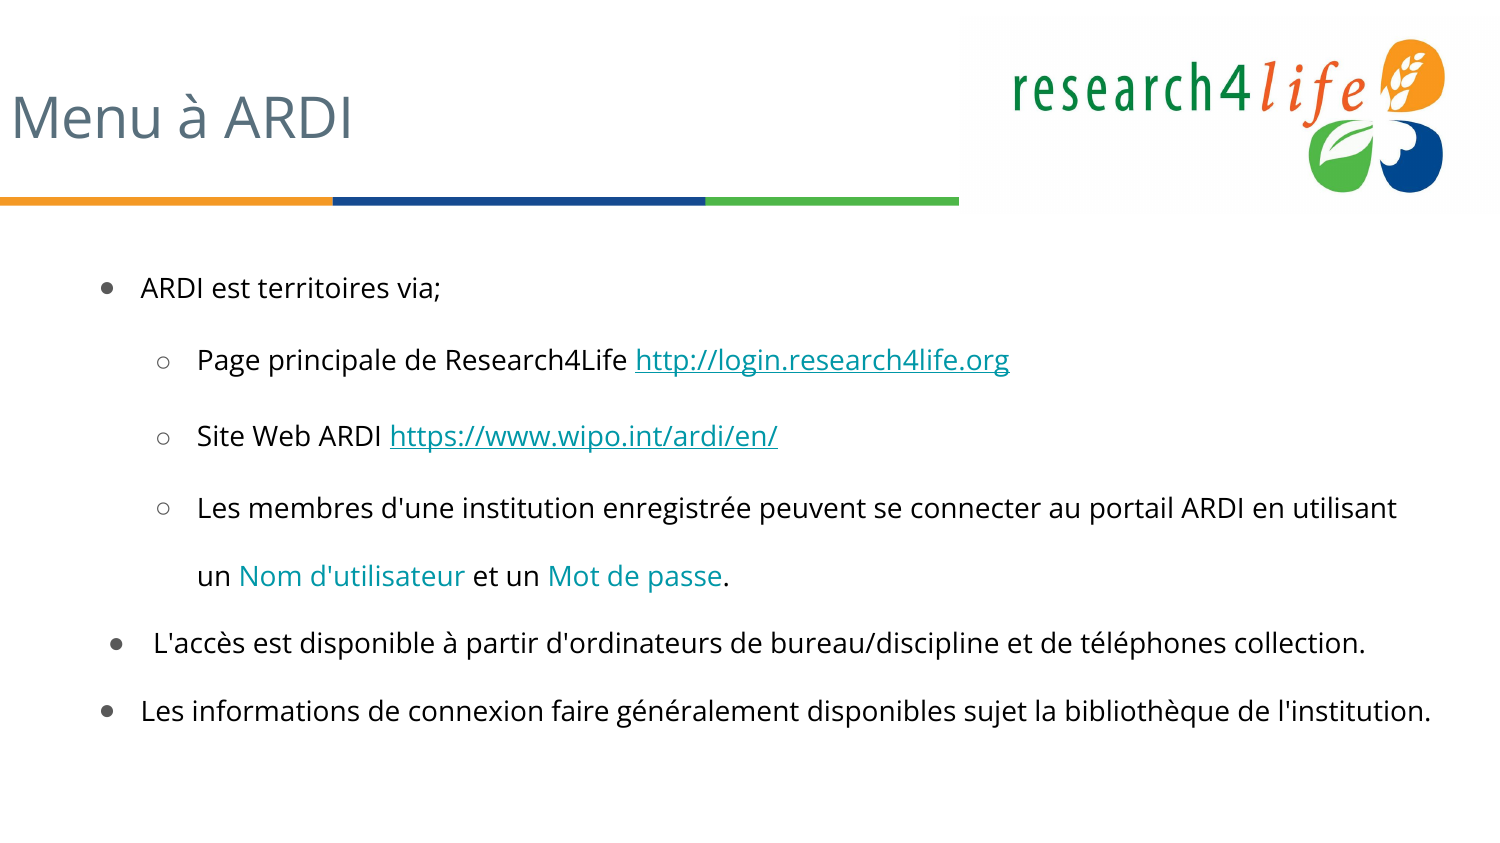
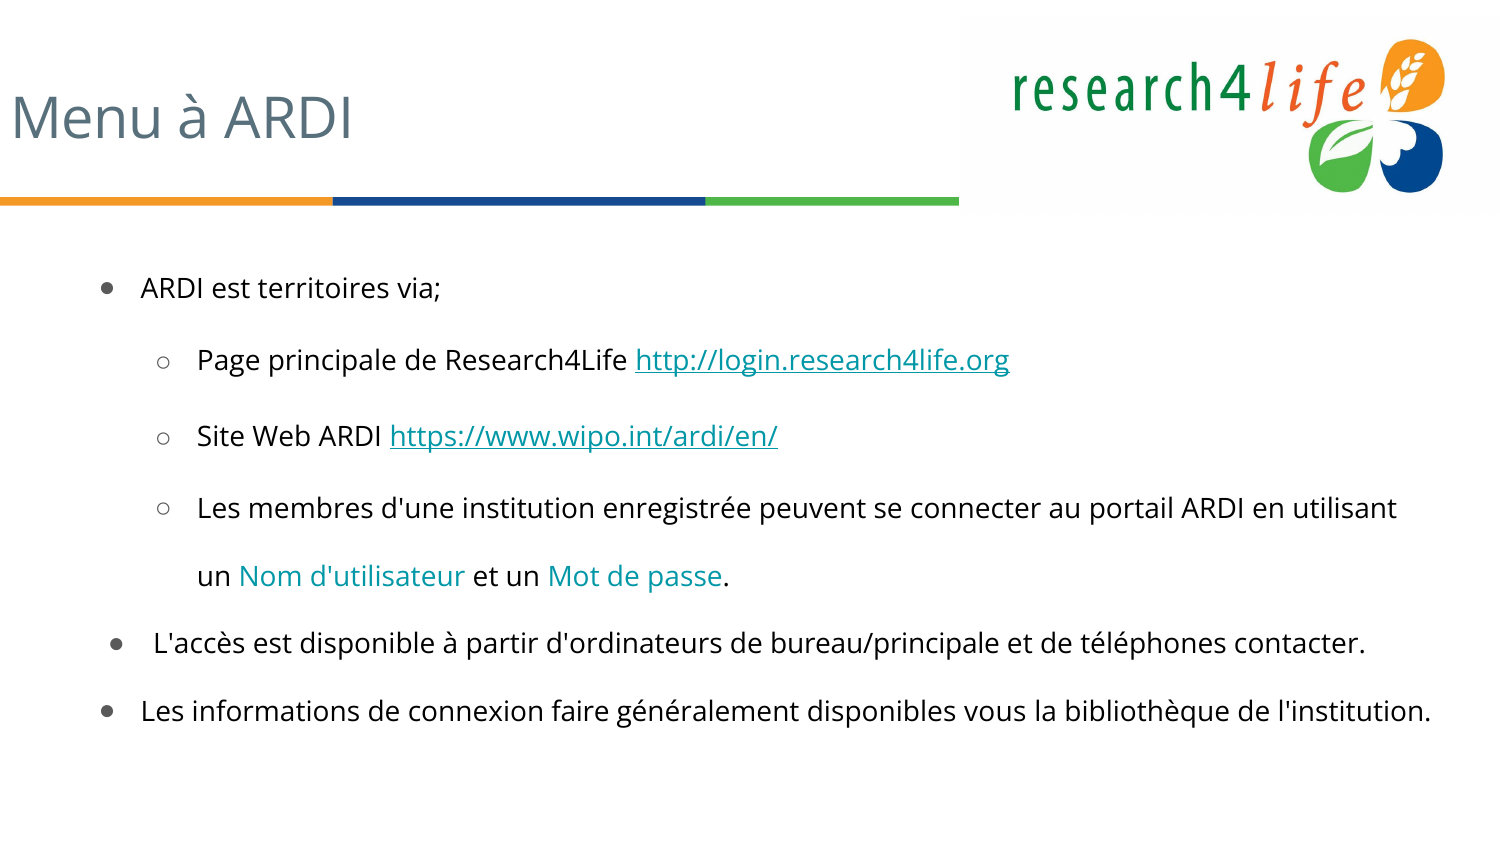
bureau/discipline: bureau/discipline -> bureau/principale
collection: collection -> contacter
sujet: sujet -> vous
